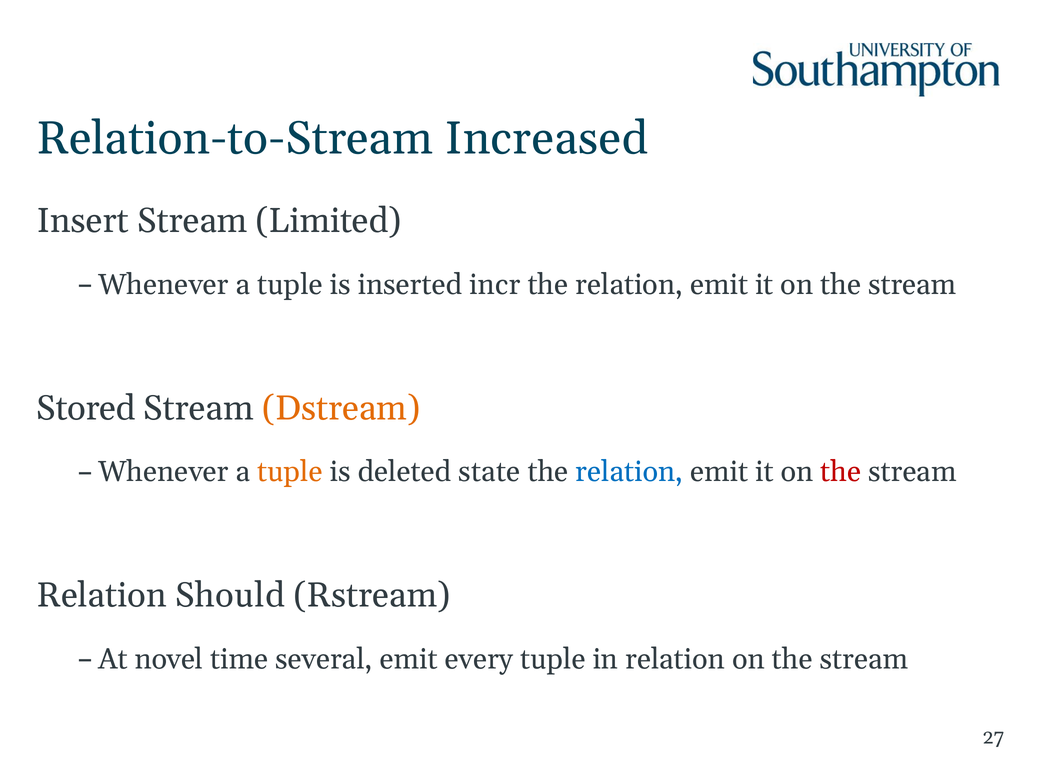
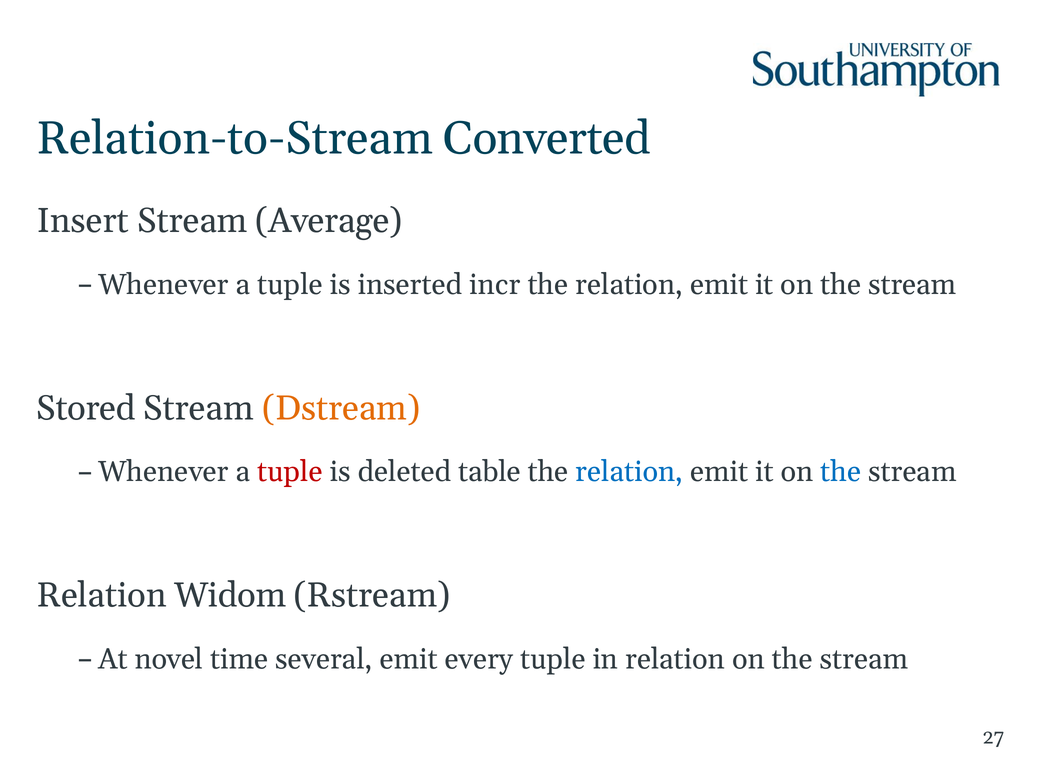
Increased: Increased -> Converted
Limited: Limited -> Average
tuple at (290, 472) colour: orange -> red
state: state -> table
the at (841, 472) colour: red -> blue
Should: Should -> Widom
